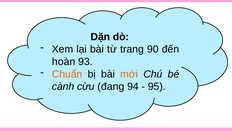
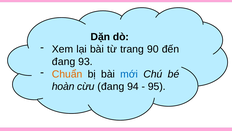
hoàn at (64, 61): hoàn -> đang
mới colour: orange -> blue
cành: cành -> hoàn
